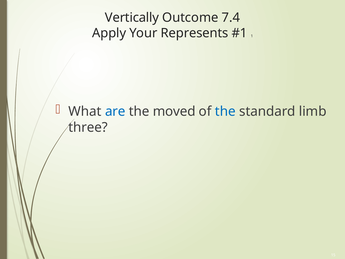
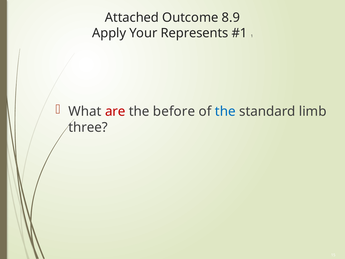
Vertically: Vertically -> Attached
7.4: 7.4 -> 8.9
are colour: blue -> red
moved: moved -> before
